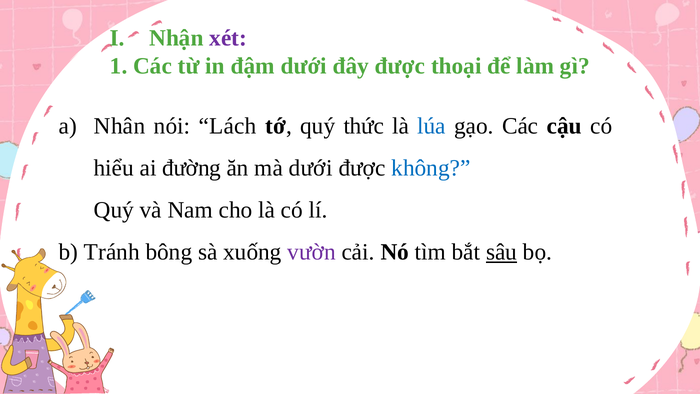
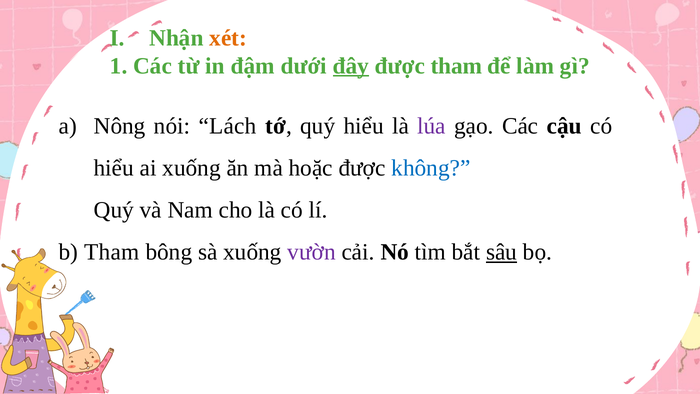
xét colour: purple -> orange
đây underline: none -> present
được thoại: thoại -> tham
Nhân: Nhân -> Nông
quý thức: thức -> hiểu
lúa colour: blue -> purple
ai đường: đường -> xuống
mà dưới: dưới -> hoặc
Tránh at (112, 252): Tránh -> Tham
